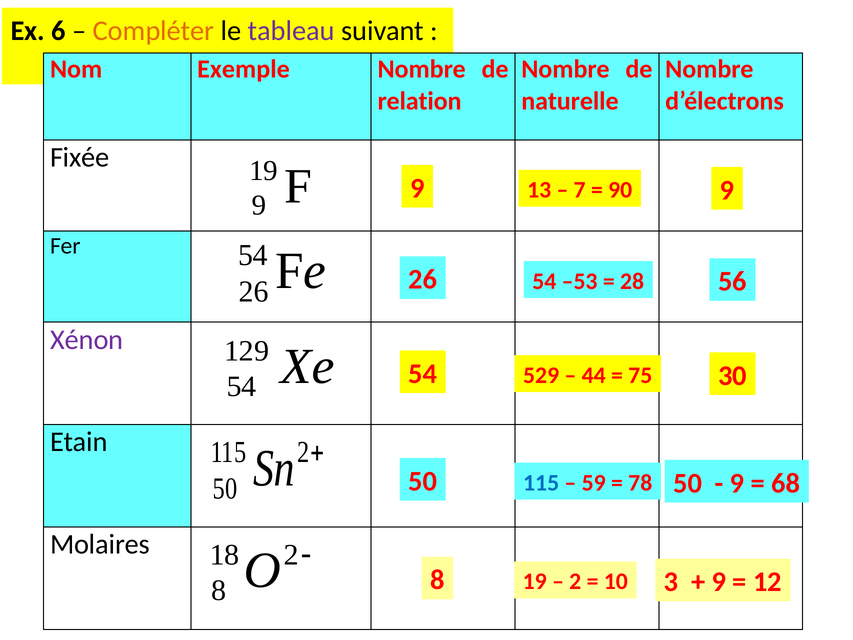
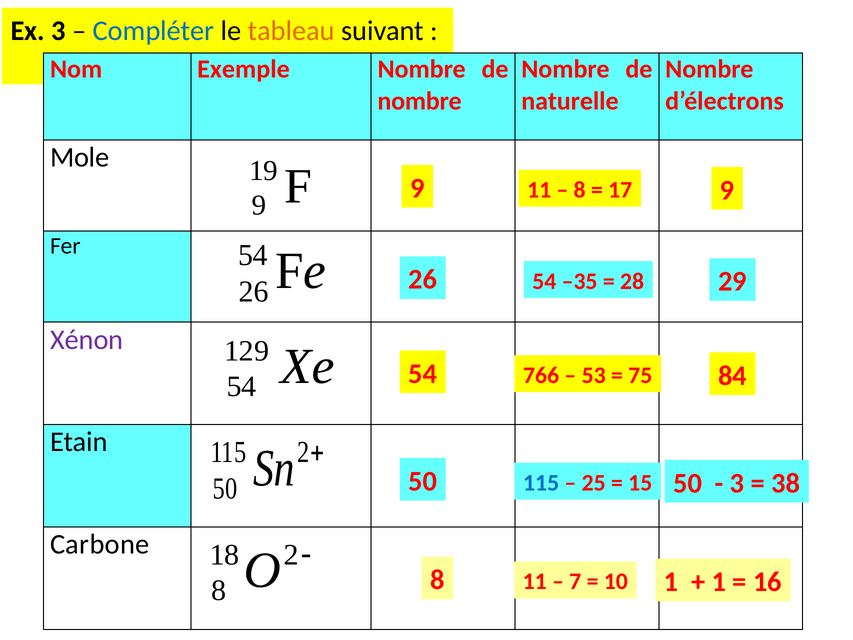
Ex 6: 6 -> 3
Compléter colour: orange -> blue
tableau colour: purple -> orange
relation at (420, 101): relation -> nombre
Fixée: Fixée -> Mole
9 13: 13 -> 11
7 at (580, 190): 7 -> 8
90: 90 -> 17
–53: –53 -> –35
56: 56 -> 29
529: 529 -> 766
44: 44 -> 53
30: 30 -> 84
59: 59 -> 25
78: 78 -> 15
9 at (737, 483): 9 -> 3
68: 68 -> 38
Molaires: Molaires -> Carbone
8 19: 19 -> 11
2 at (575, 581): 2 -> 7
10 3: 3 -> 1
9 at (719, 582): 9 -> 1
12: 12 -> 16
